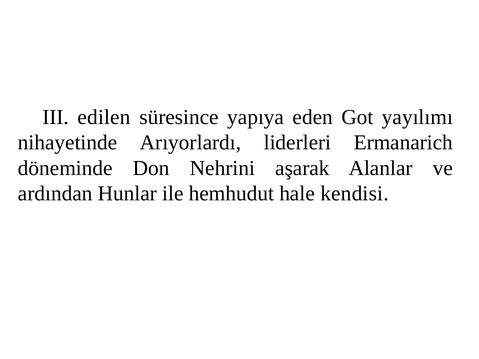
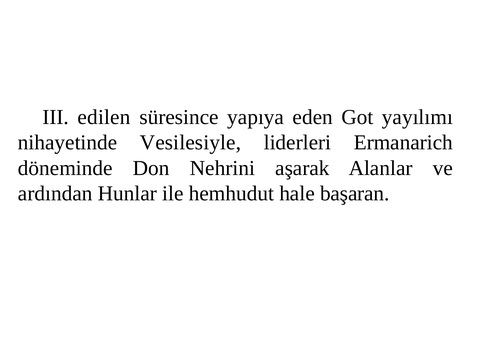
Arıyorlardı: Arıyorlardı -> Vesilesiyle
kendisi: kendisi -> başaran
